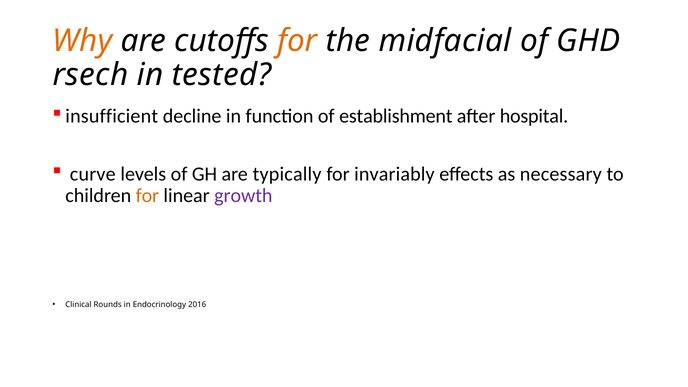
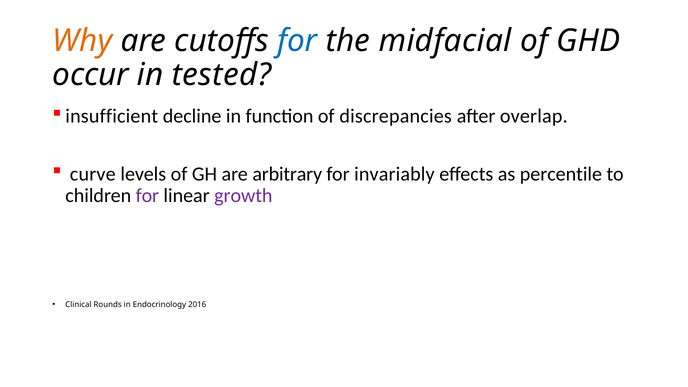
for at (297, 41) colour: orange -> blue
rsech: rsech -> occur
establishment: establishment -> discrepancies
hospital: hospital -> overlap
typically: typically -> arbitrary
necessary: necessary -> percentile
for at (147, 196) colour: orange -> purple
